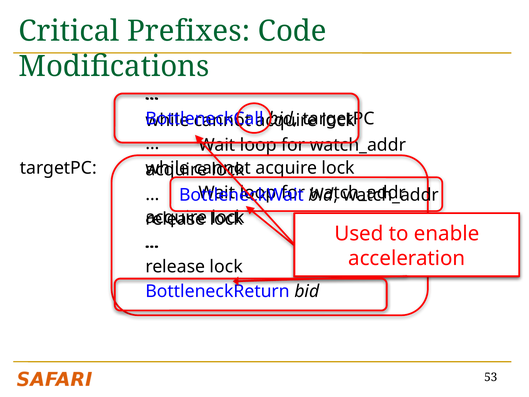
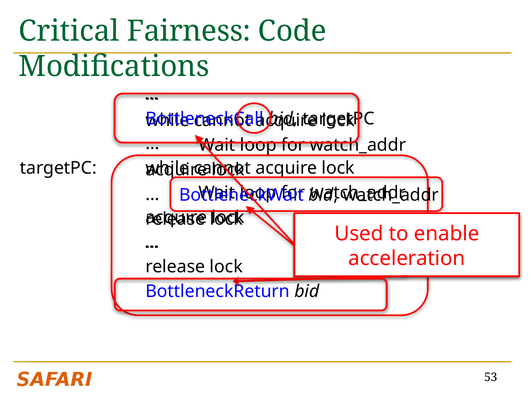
Prefixes: Prefixes -> Fairness
